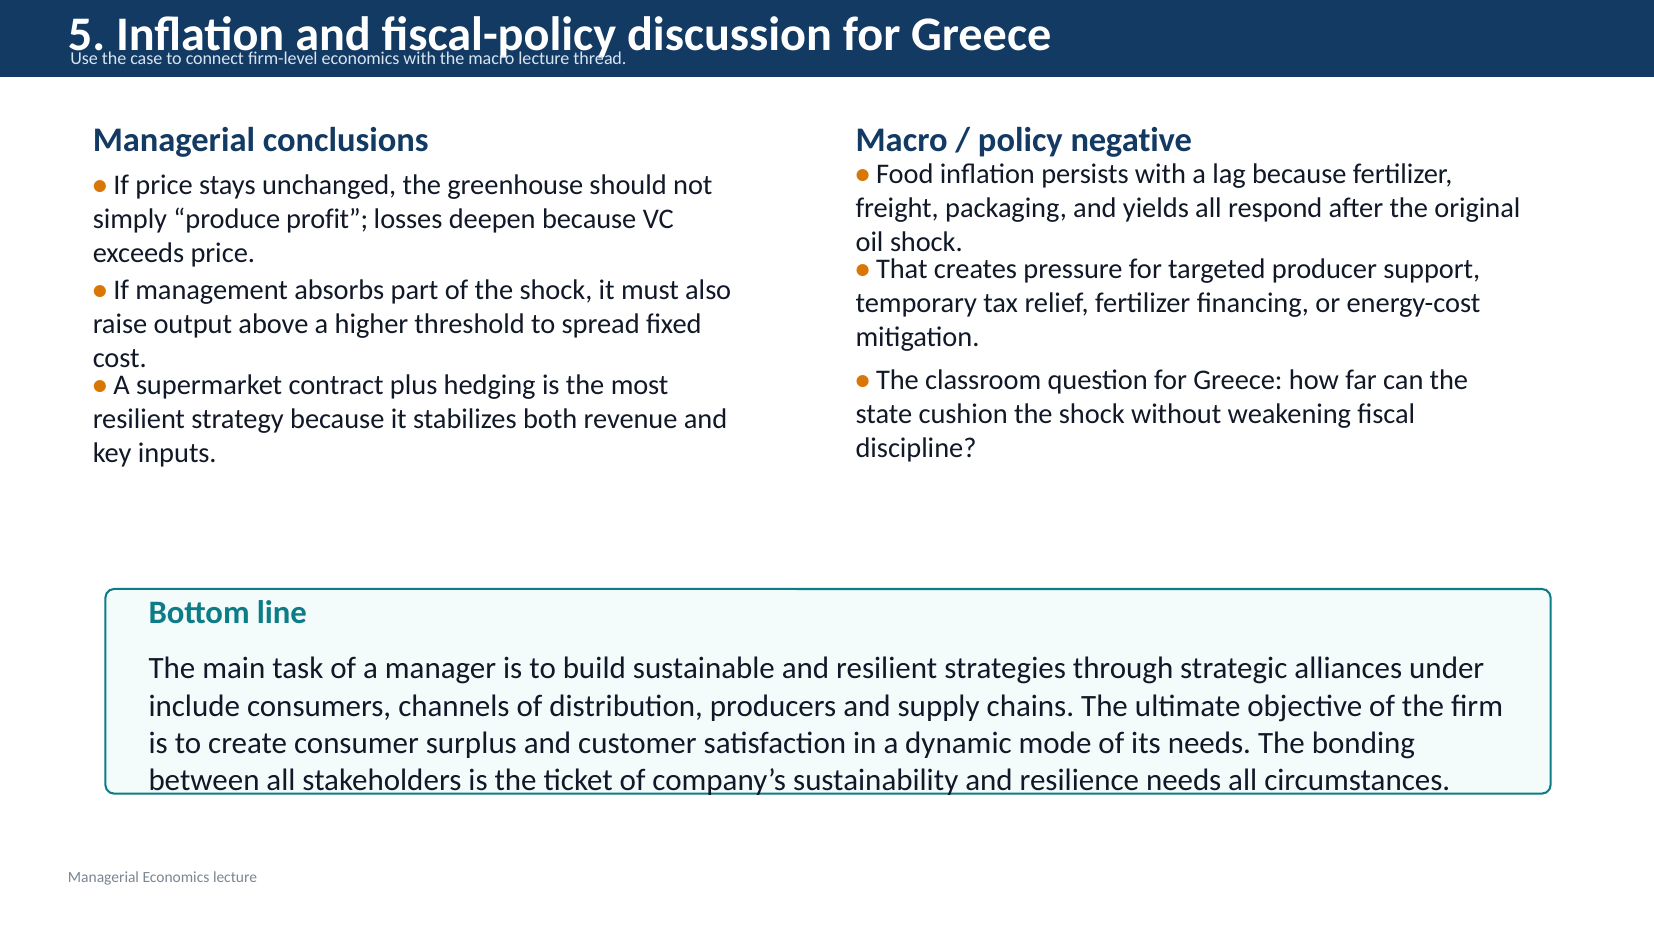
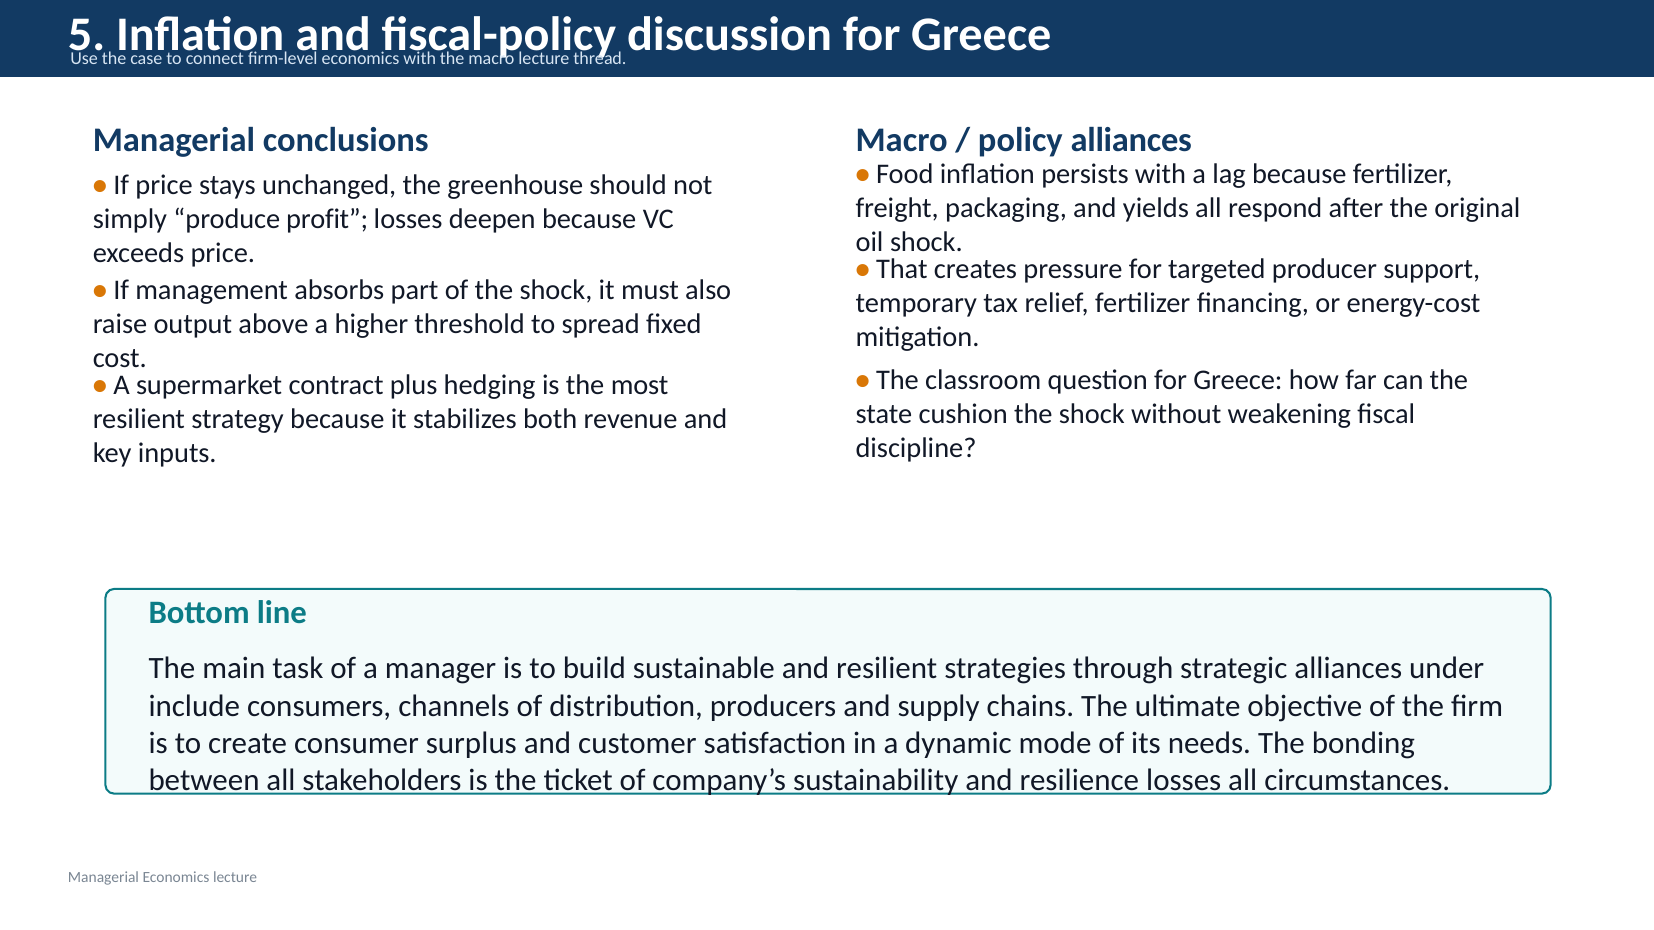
policy negative: negative -> alliances
resilience needs: needs -> losses
